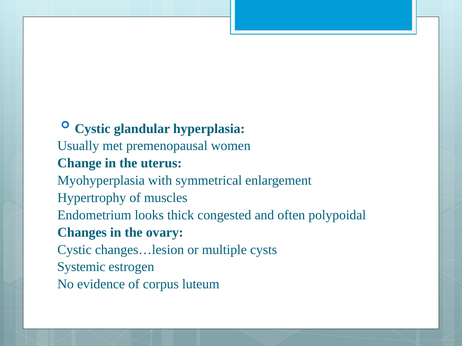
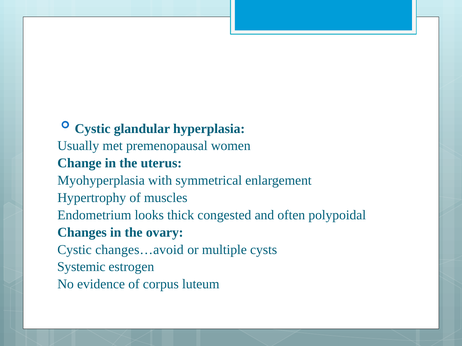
changes…lesion: changes…lesion -> changes…avoid
